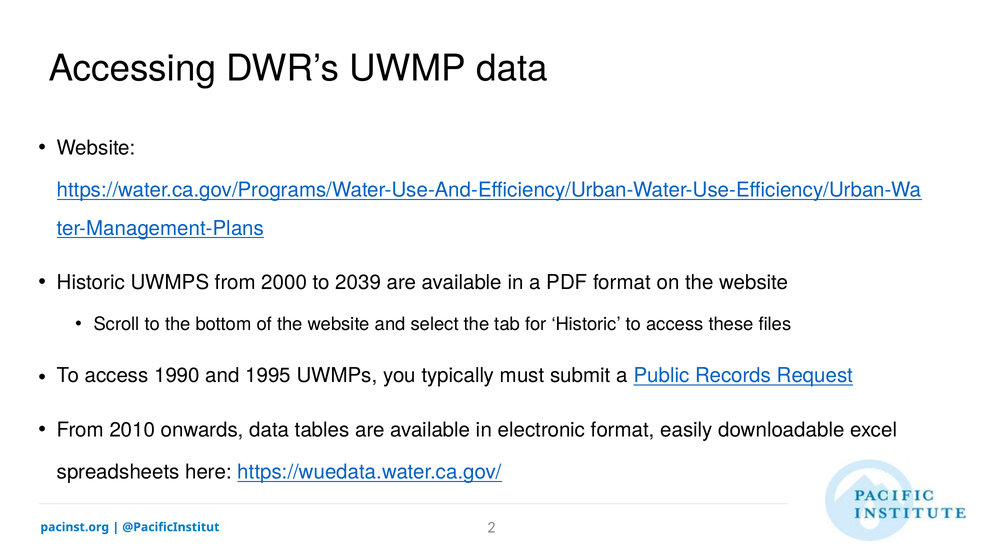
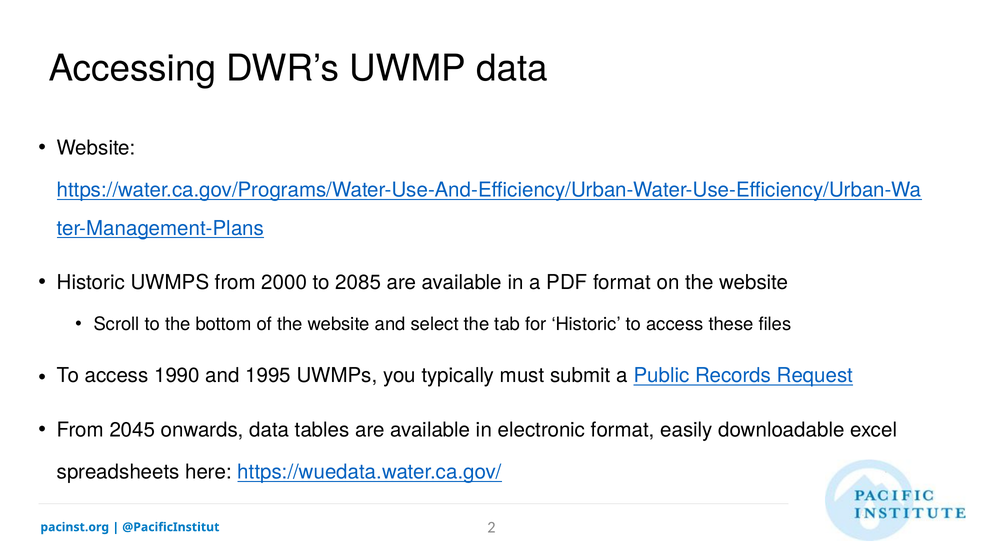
2039: 2039 -> 2085
2010: 2010 -> 2045
